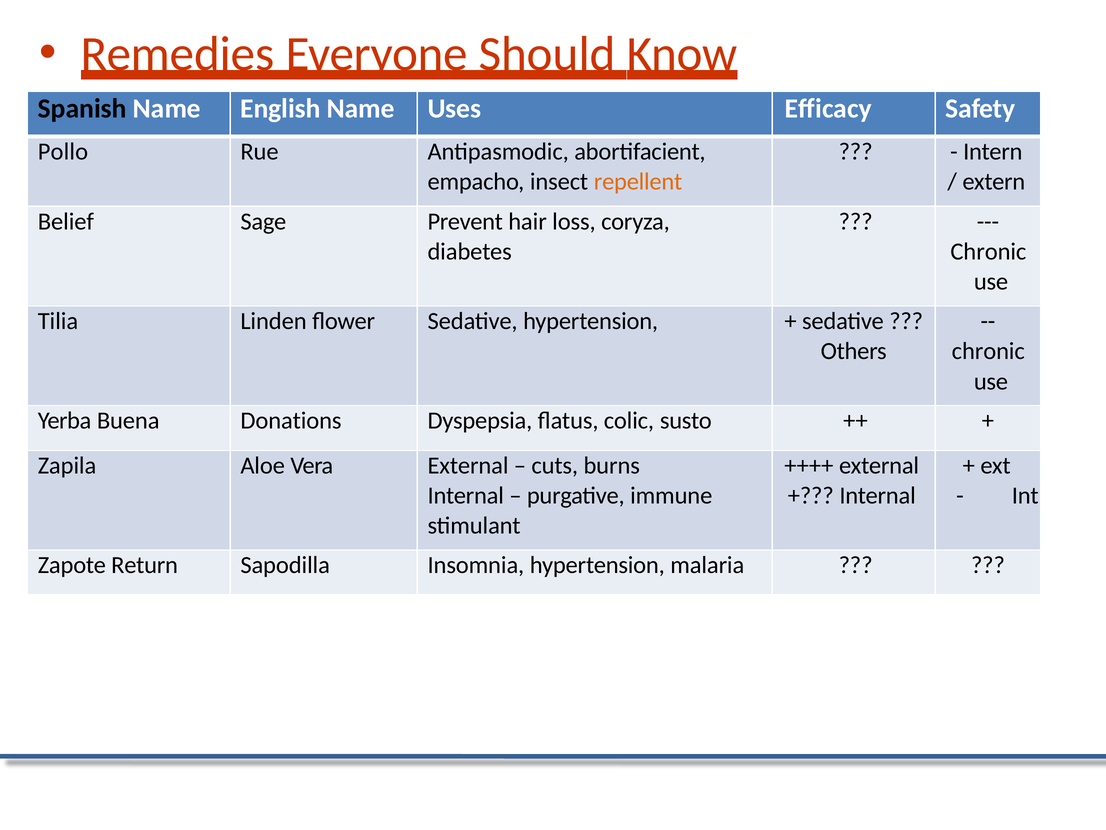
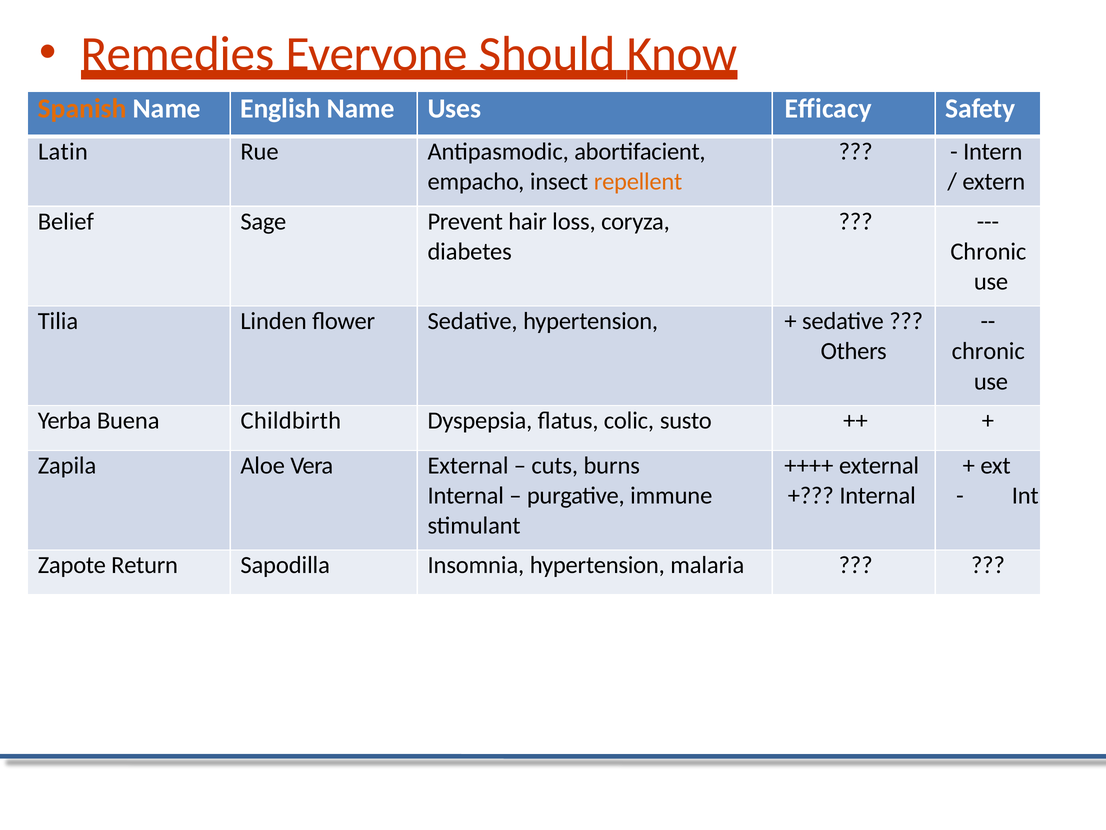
Spanish colour: black -> orange
Pollo: Pollo -> Latin
Donations: Donations -> Childbirth
